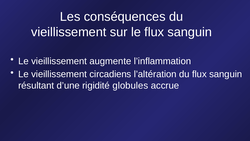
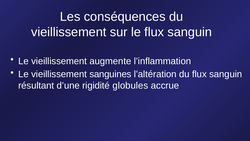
circadiens: circadiens -> sanguines
